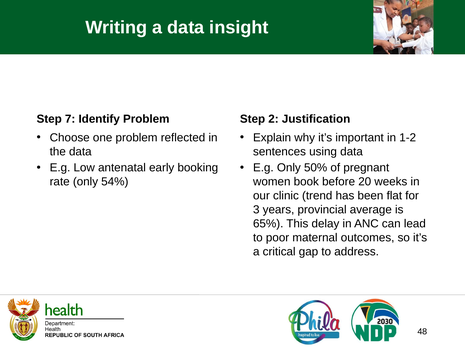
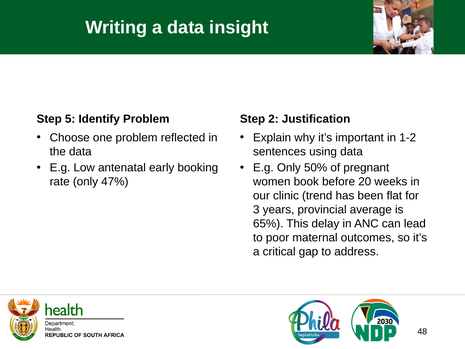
7: 7 -> 5
54%: 54% -> 47%
